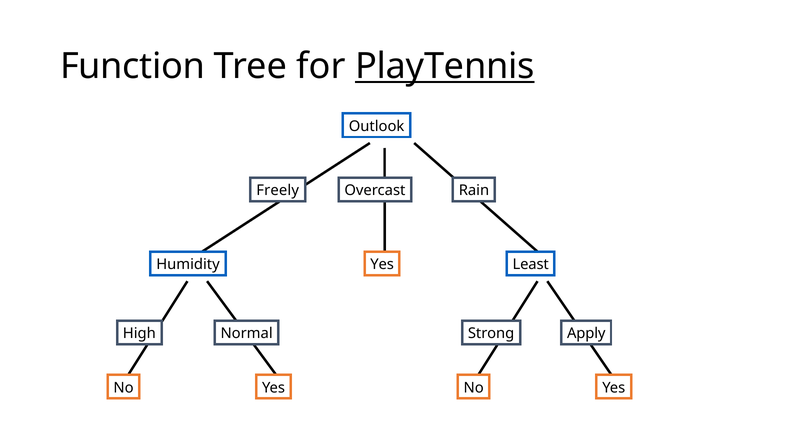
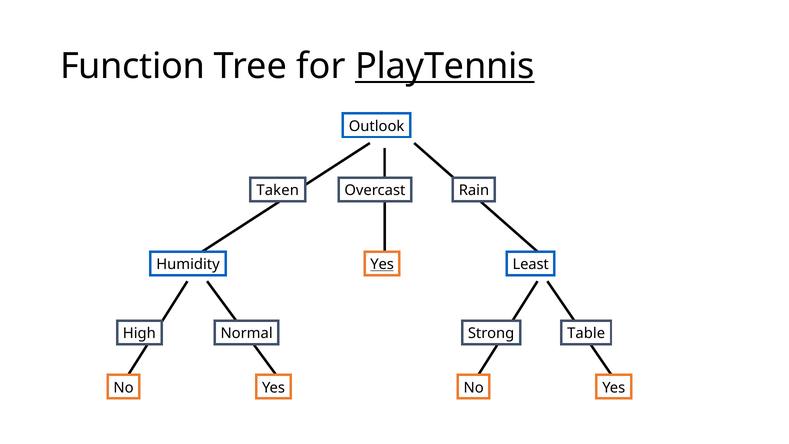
Freely: Freely -> Taken
Yes at (382, 264) underline: none -> present
Apply: Apply -> Table
